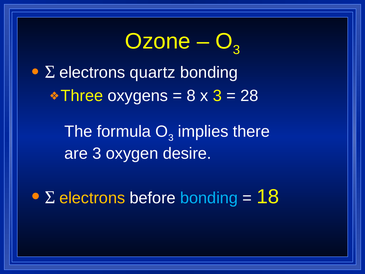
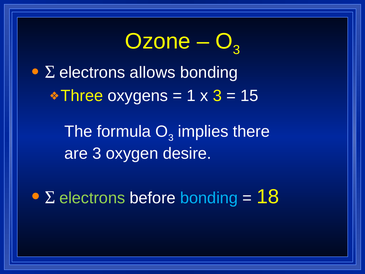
quartz: quartz -> allows
8: 8 -> 1
28: 28 -> 15
electrons at (92, 198) colour: yellow -> light green
